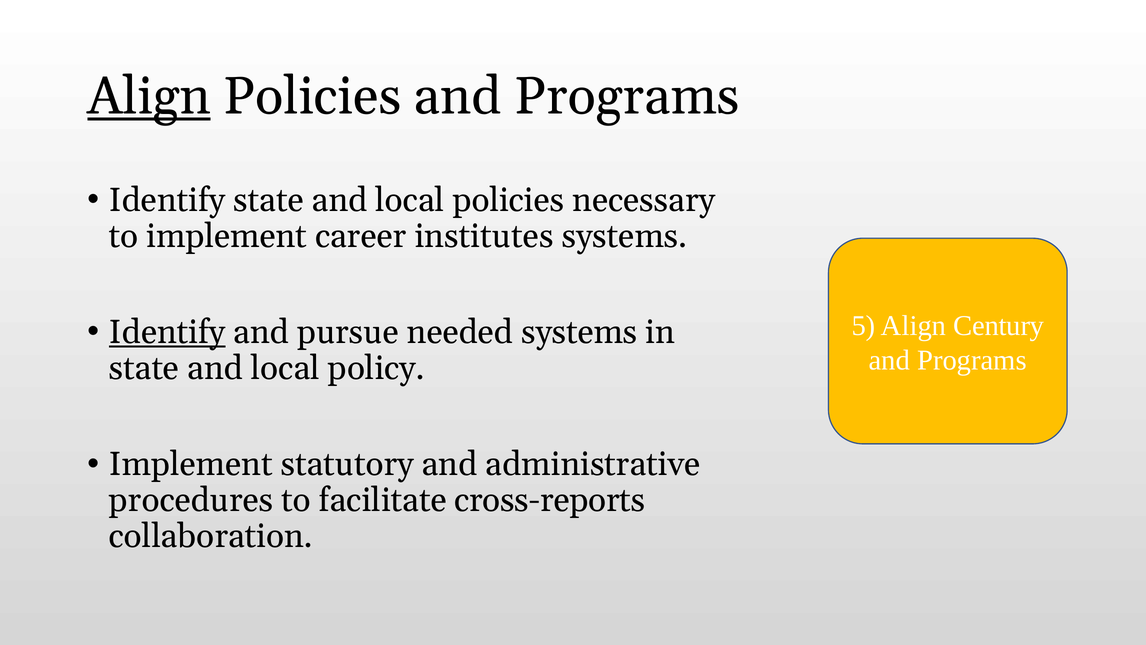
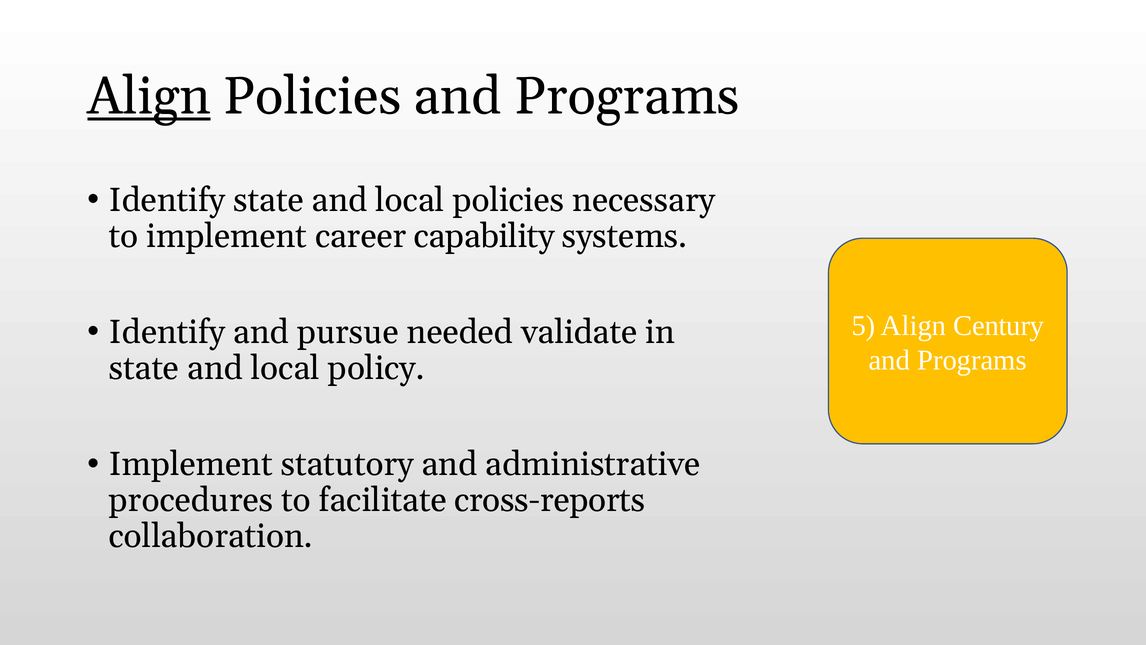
institutes: institutes -> capability
Identify at (167, 332) underline: present -> none
needed systems: systems -> validate
